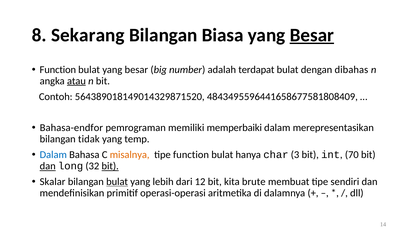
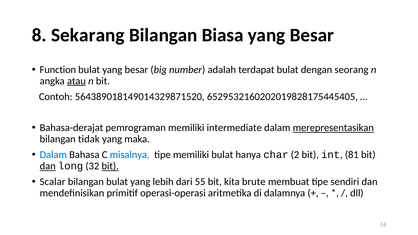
Besar at (312, 35) underline: present -> none
dibahas: dibahas -> seorang
4843495596441658677581808409: 4843495596441658677581808409 -> 6529532160202019828175445405
Bahasa-endfor: Bahasa-endfor -> Bahasa-derajat
memperbaiki: memperbaiki -> intermediate
merepresentasikan underline: none -> present
temp: temp -> maka
misalnya colour: orange -> blue
tipe function: function -> memiliki
3: 3 -> 2
70: 70 -> 81
Skalar: Skalar -> Scalar
bulat at (117, 182) underline: present -> none
12: 12 -> 55
